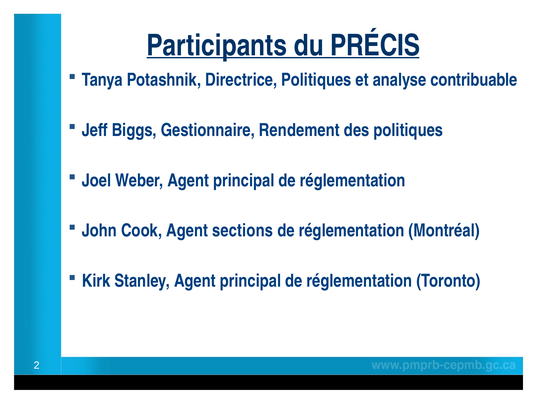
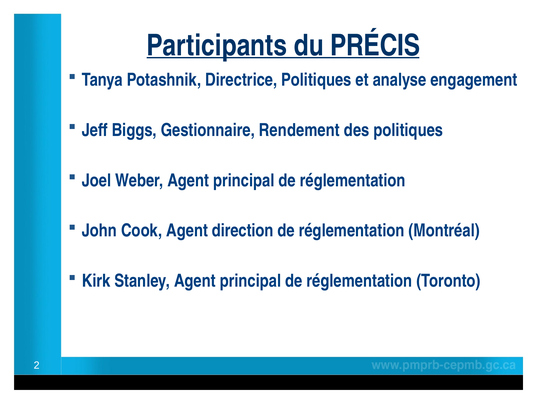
contribuable: contribuable -> engagement
sections: sections -> direction
